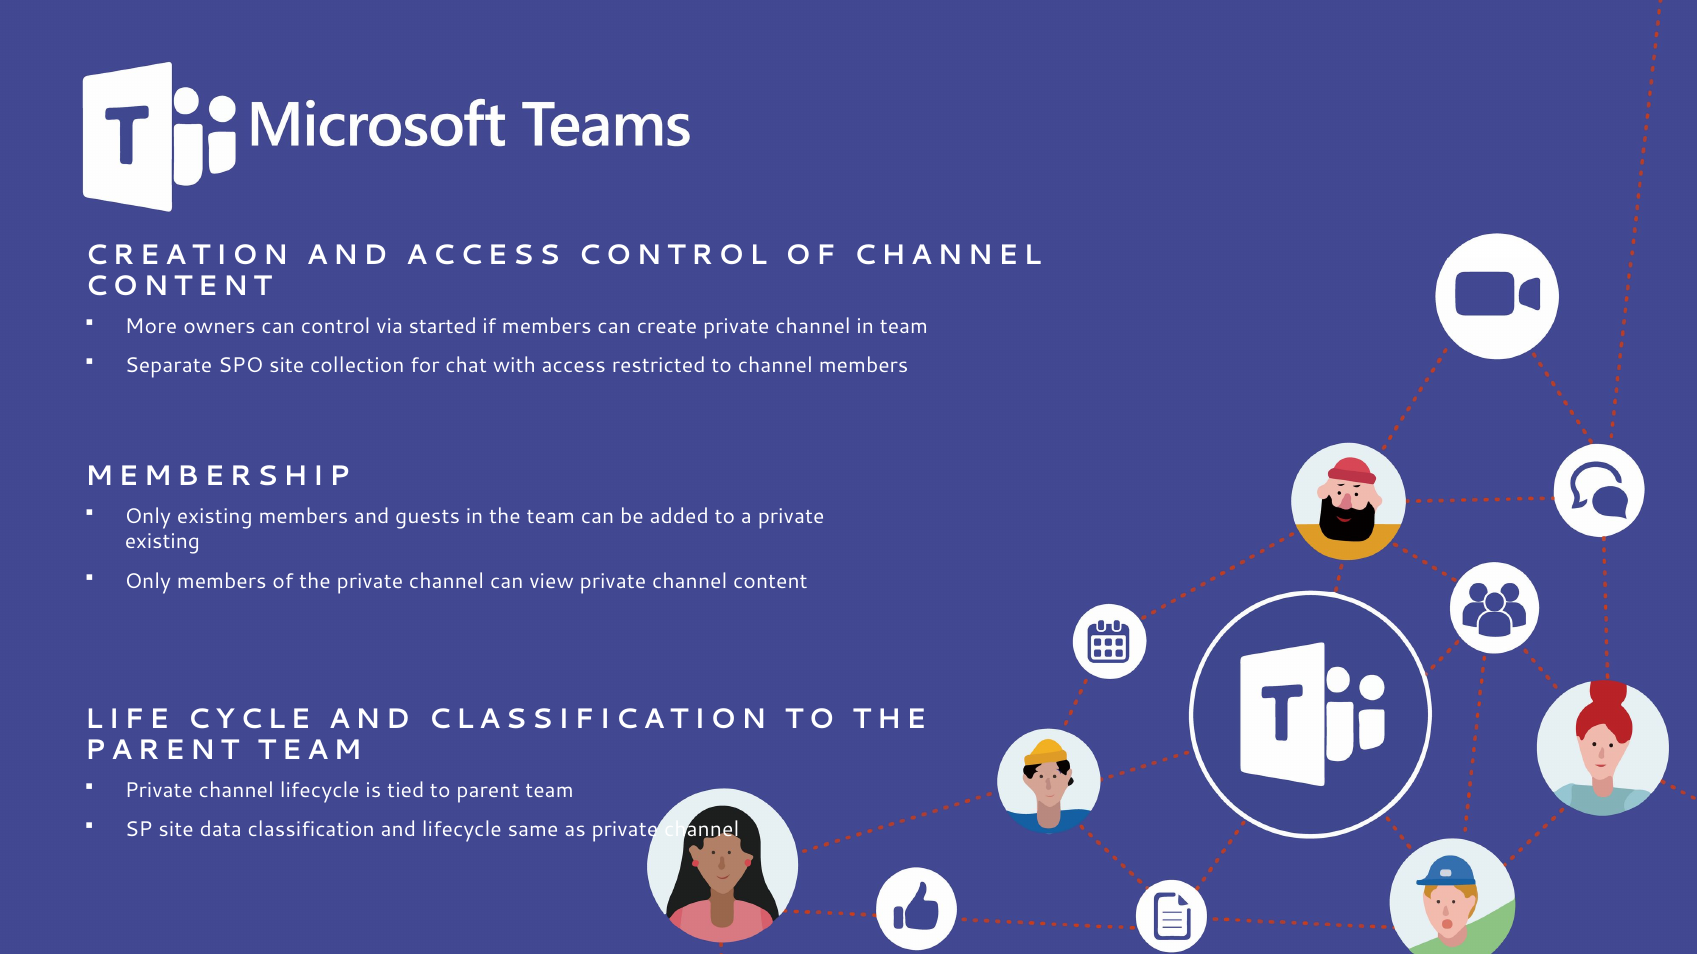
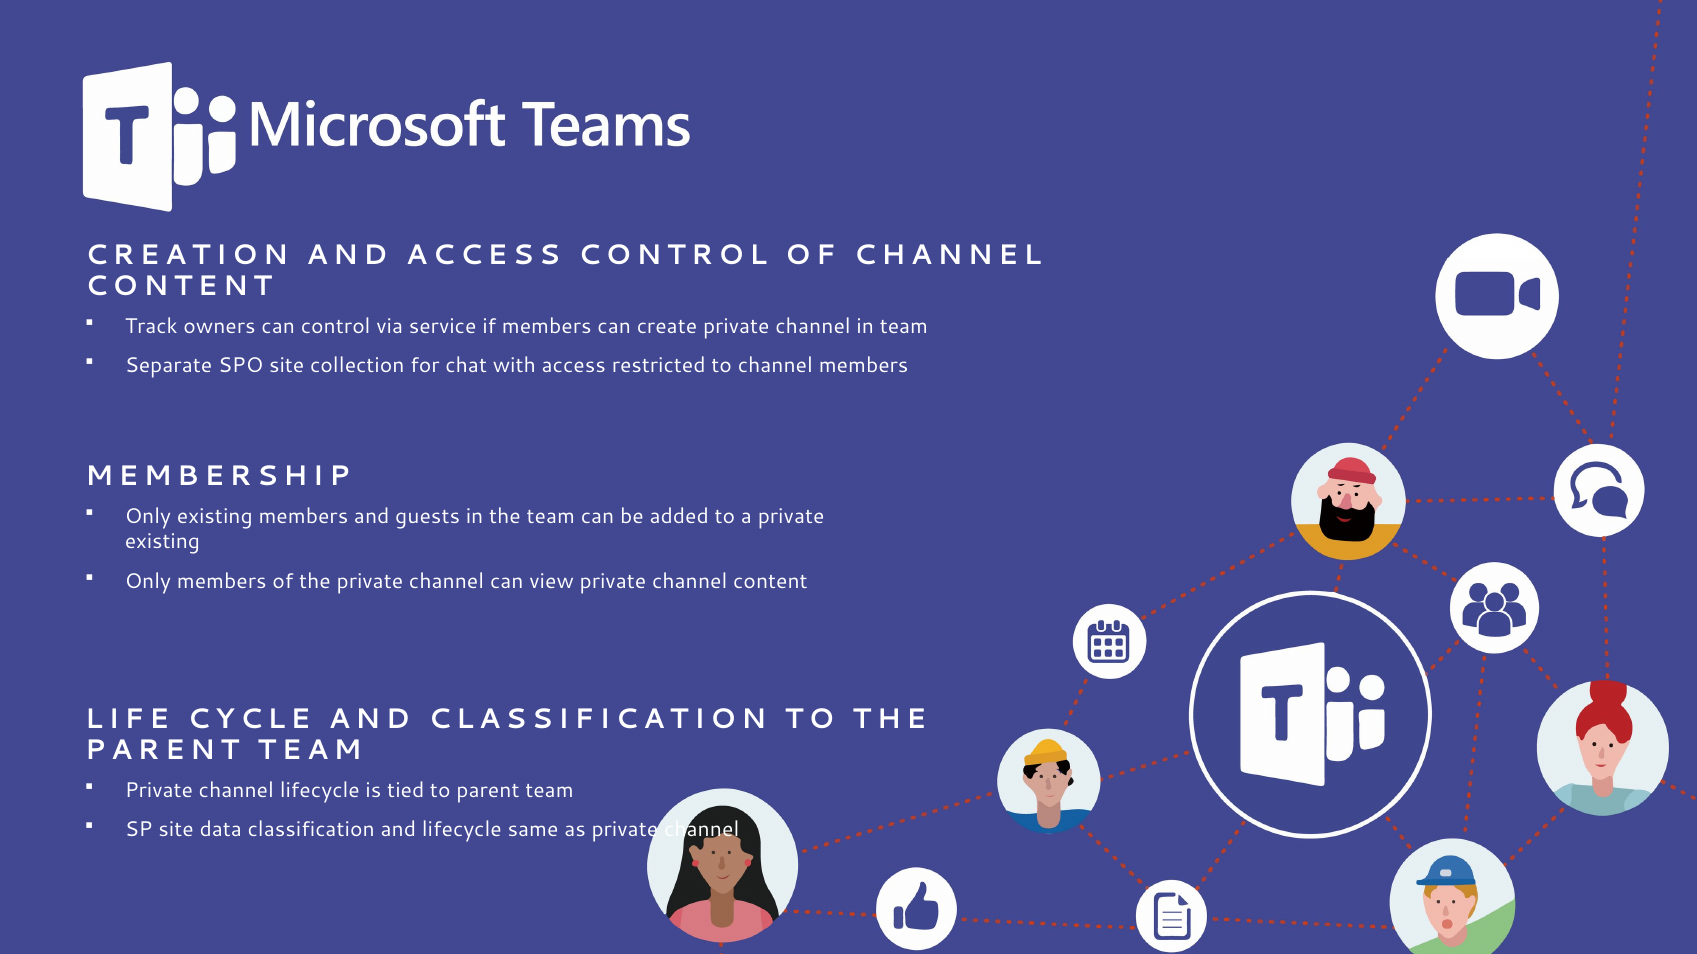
More: More -> Track
started: started -> service
